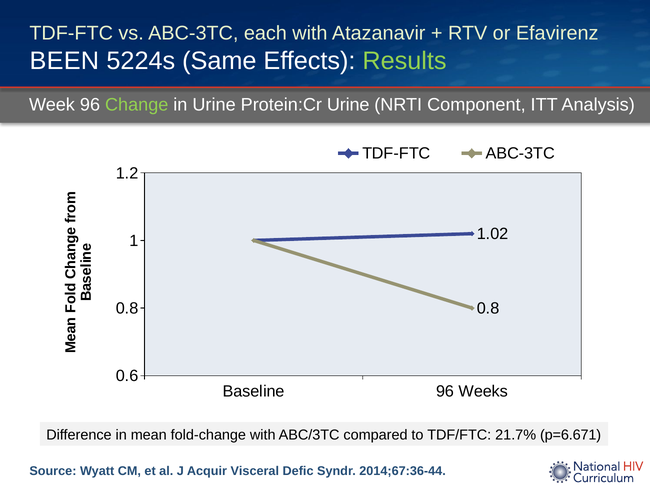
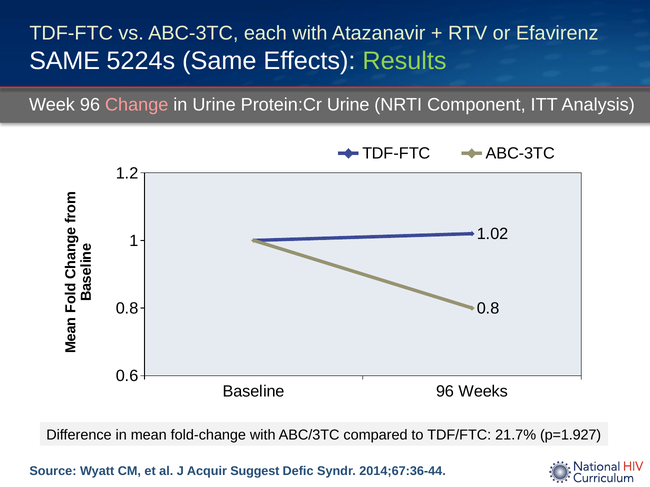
BEEN at (64, 61): BEEN -> SAME
Change colour: light green -> pink
p=6.671: p=6.671 -> p=1.927
Visceral: Visceral -> Suggest
